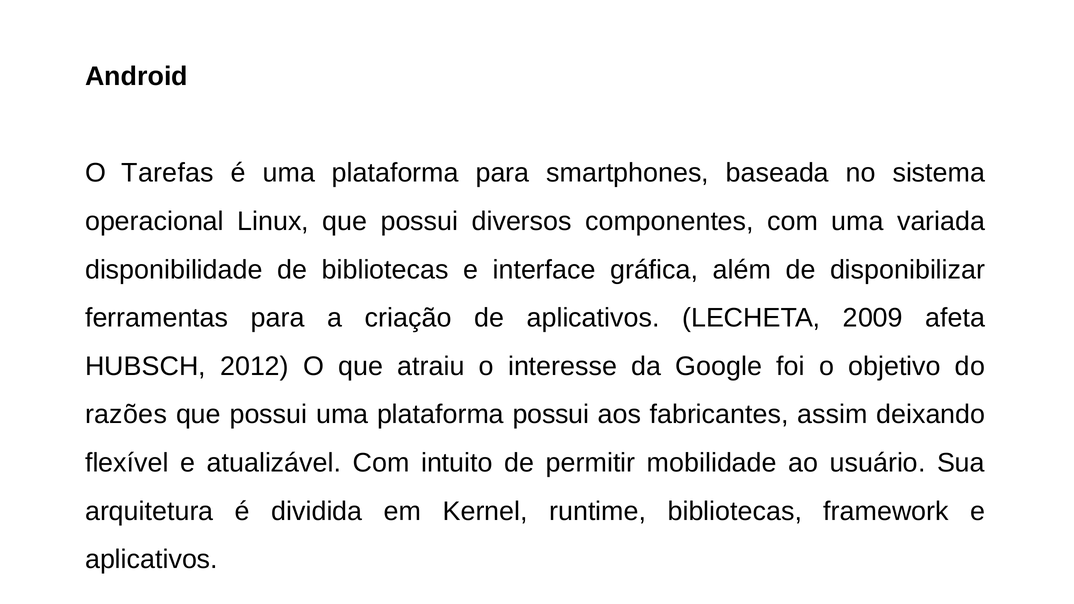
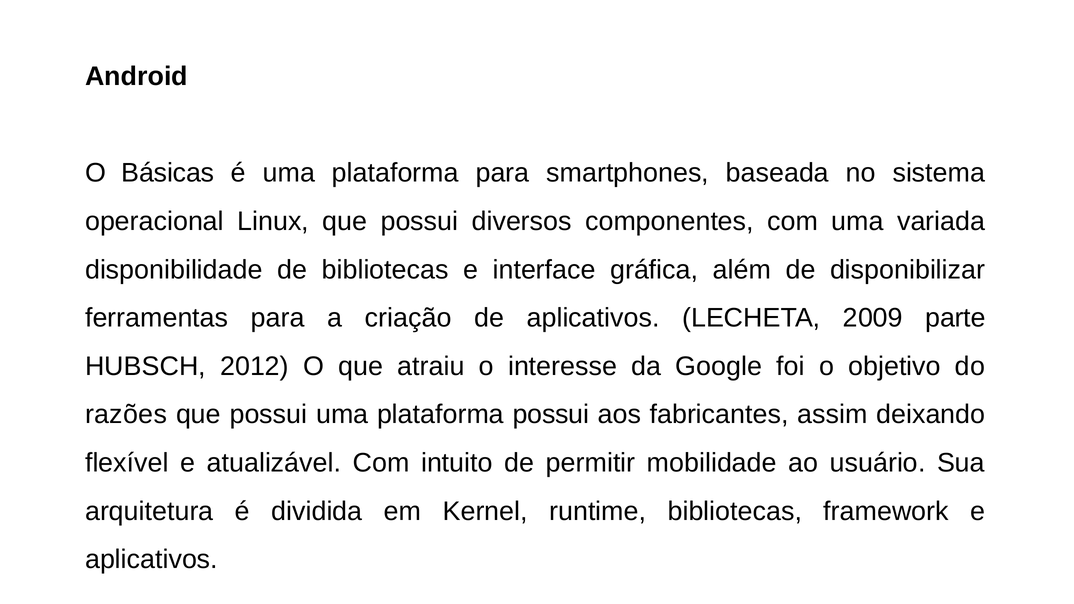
Tarefas: Tarefas -> Básicas
afeta: afeta -> parte
